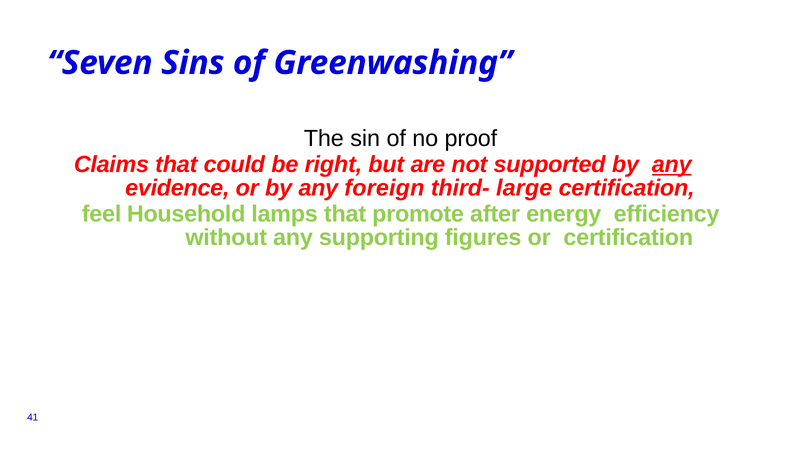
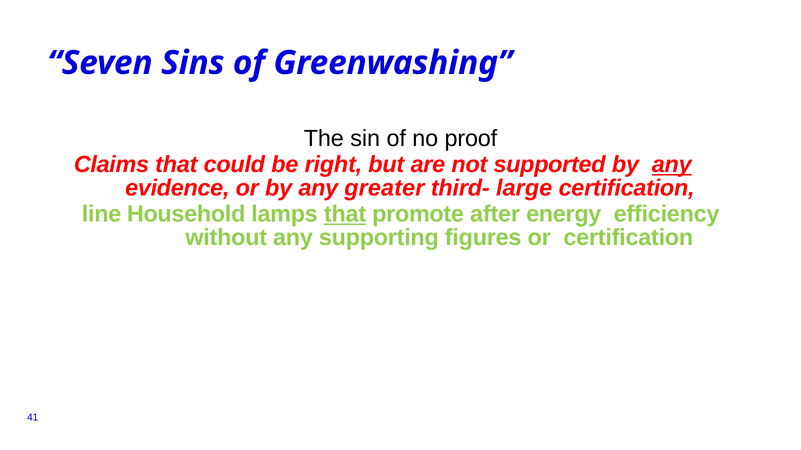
foreign: foreign -> greater
feel: feel -> line
that at (345, 214) underline: none -> present
